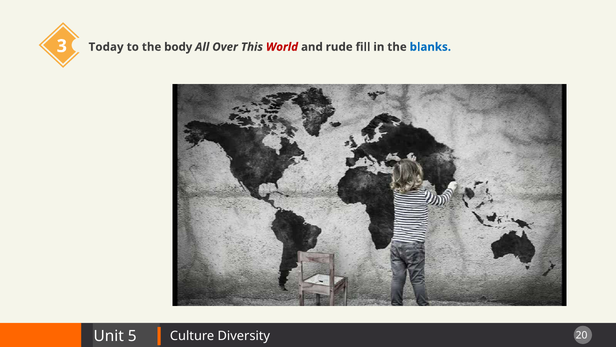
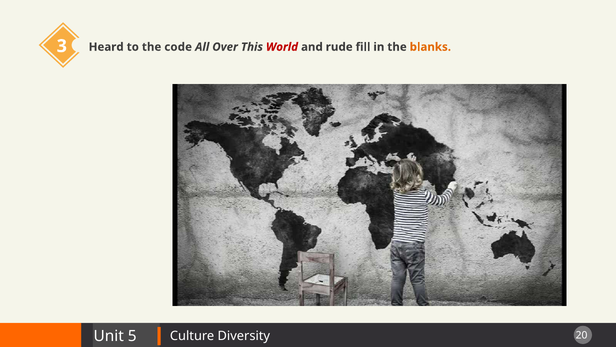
Today: Today -> Heard
body: body -> code
blanks colour: blue -> orange
